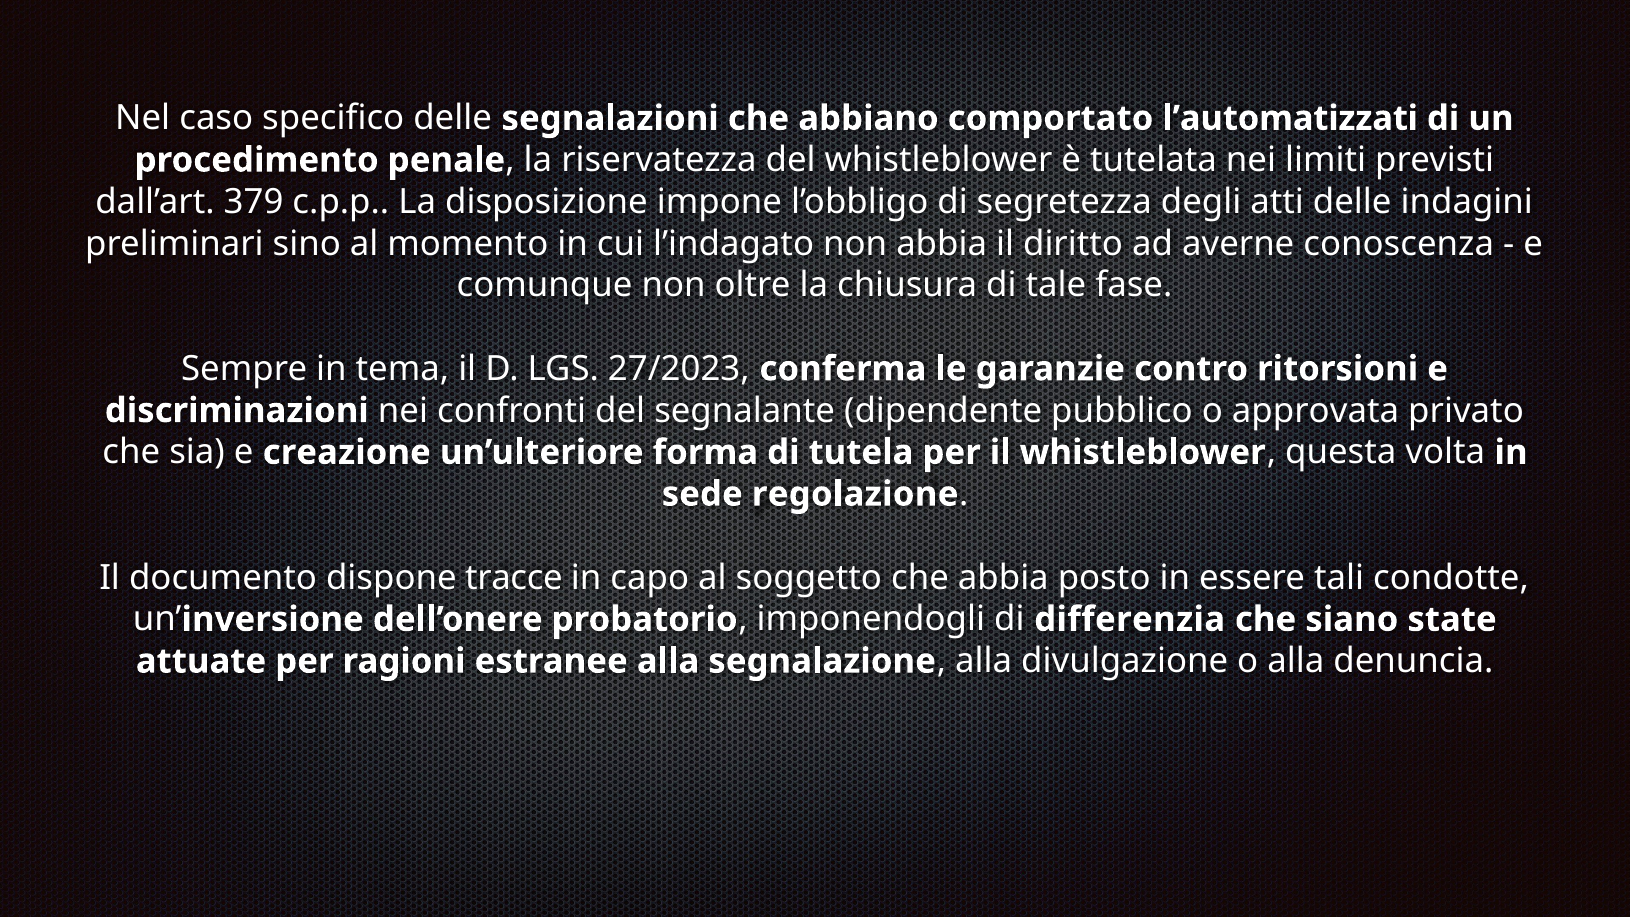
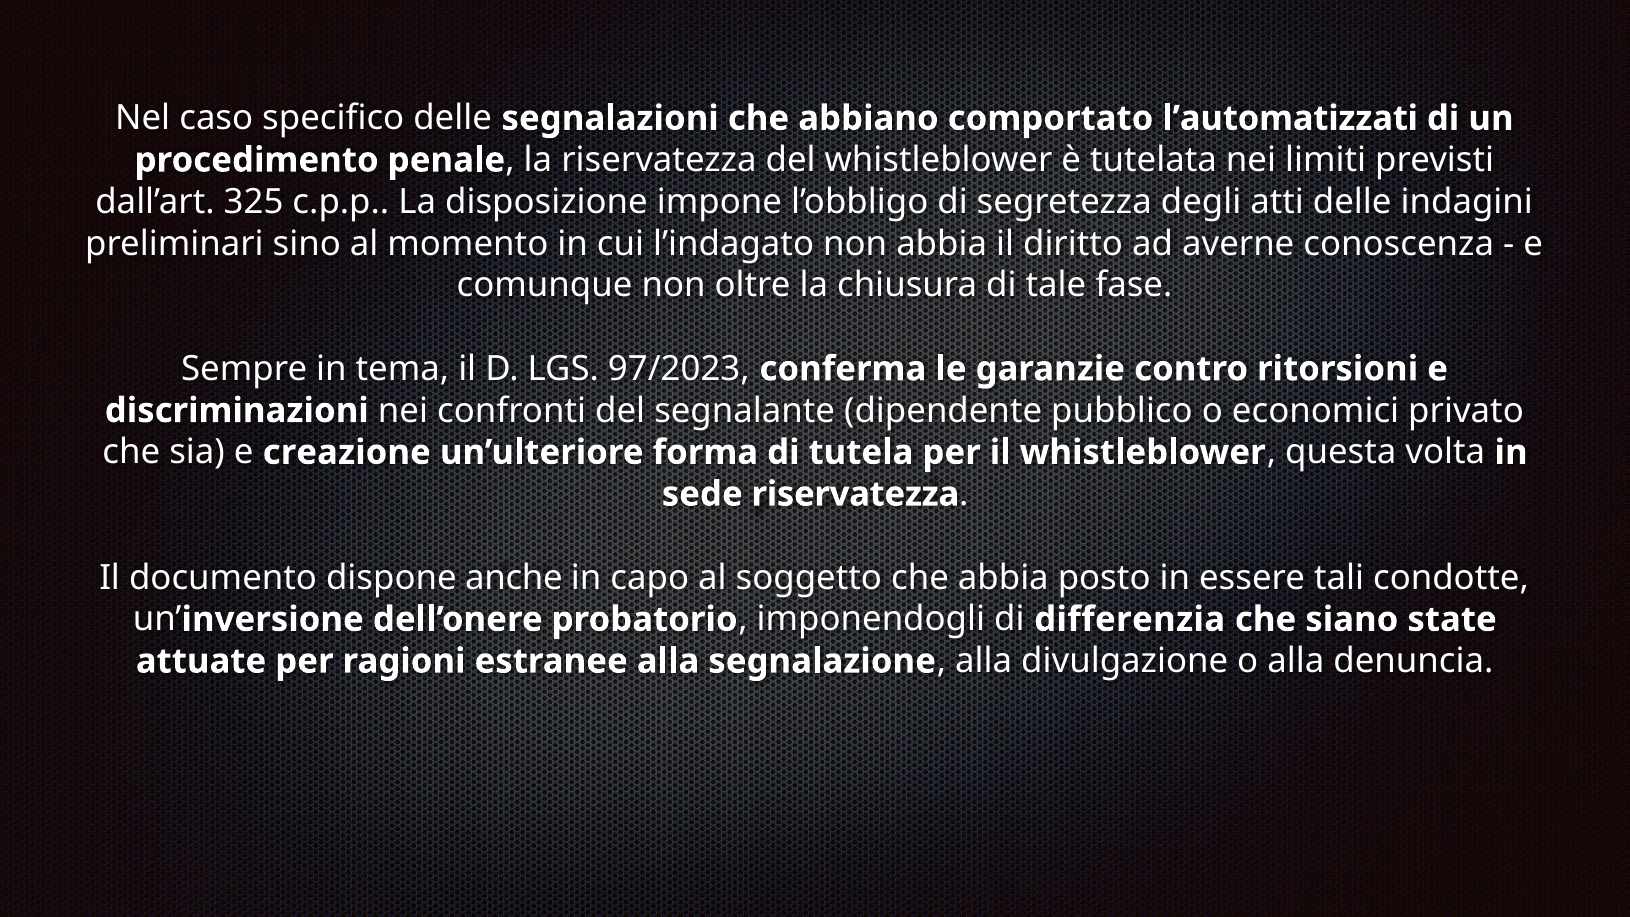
379: 379 -> 325
27/2023: 27/2023 -> 97/2023
approvata: approvata -> economici
sede regolazione: regolazione -> riservatezza
tracce: tracce -> anche
